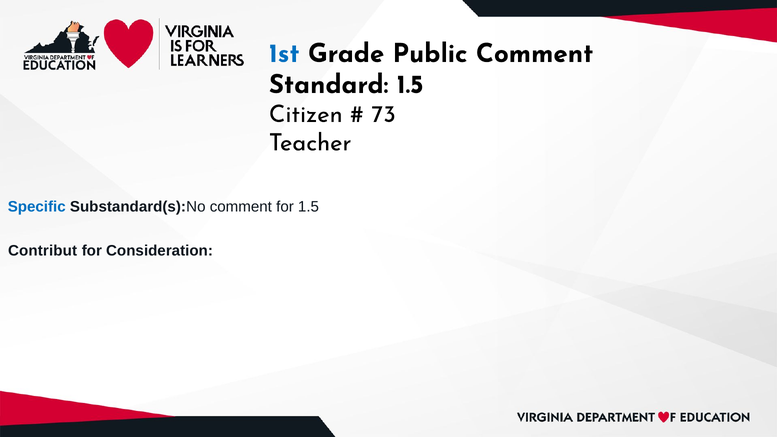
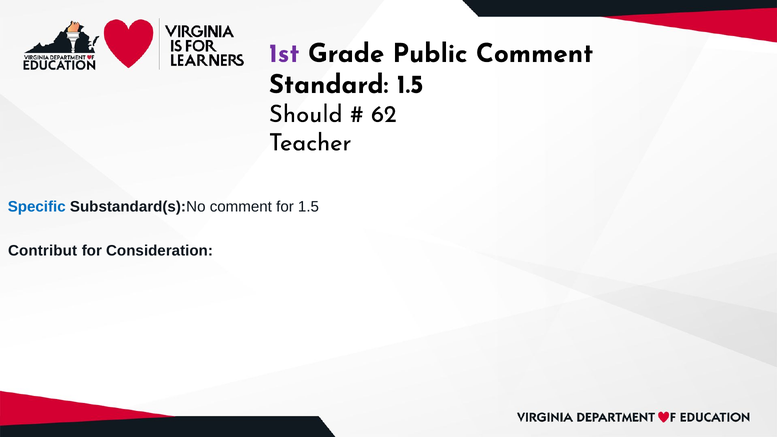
1st colour: blue -> purple
Citizen: Citizen -> Should
73: 73 -> 62
